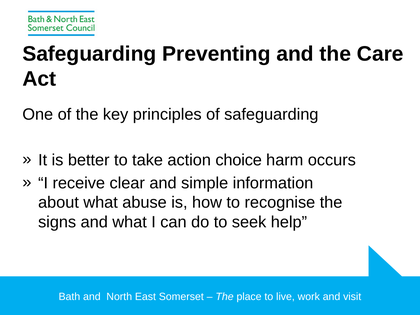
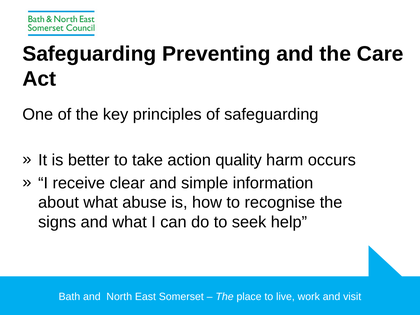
choice: choice -> quality
